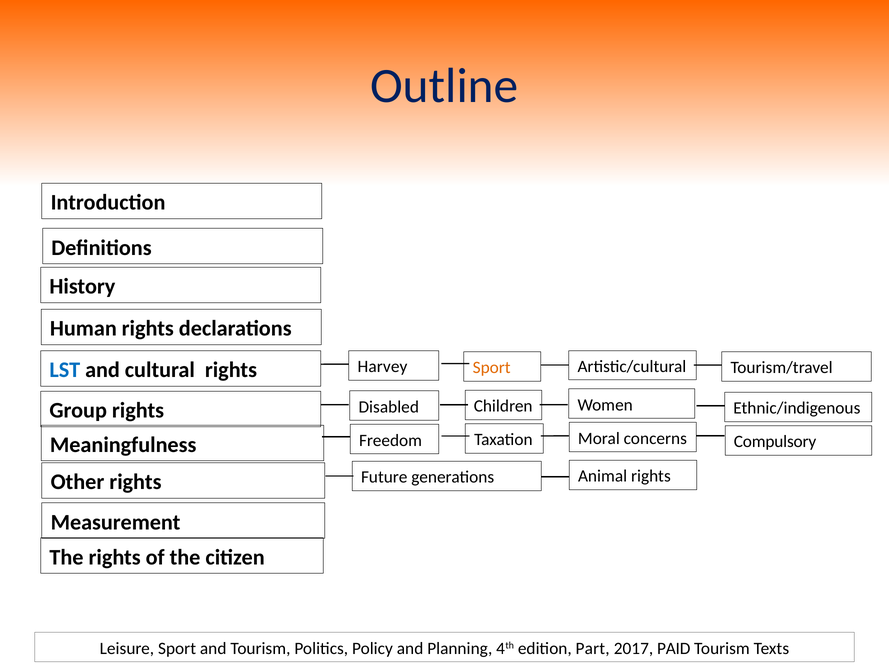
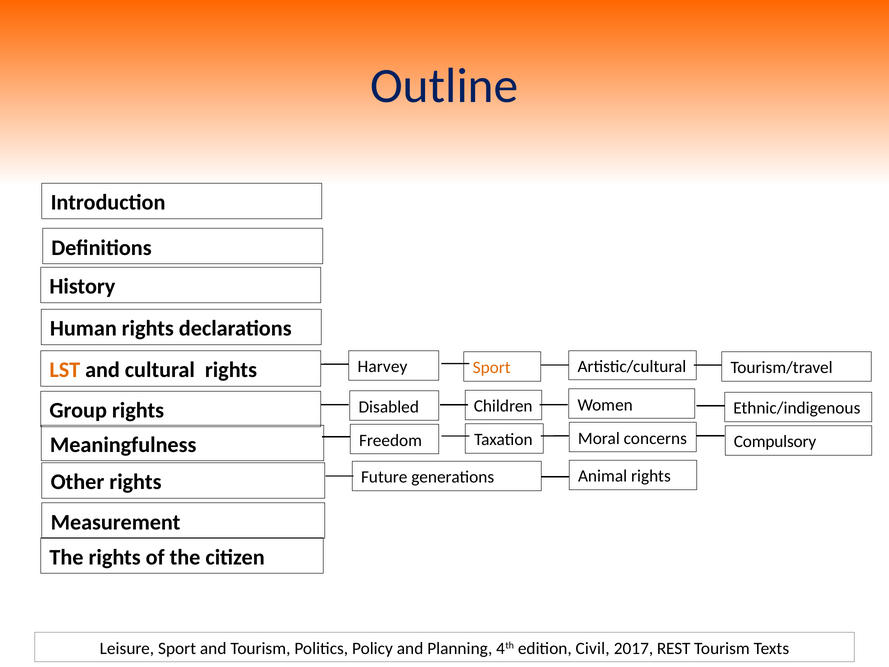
LST colour: blue -> orange
Part: Part -> Civil
PAID: PAID -> REST
